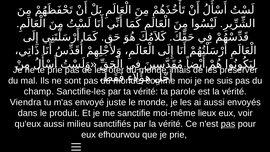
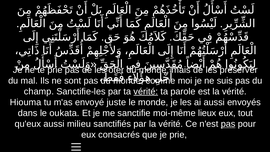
vérité at (146, 91) underline: none -> present
Viendra: Viendra -> Hiouma
produit: produit -> oukata
voir: voir -> tout
efhourwou: efhourwou -> consacrés
